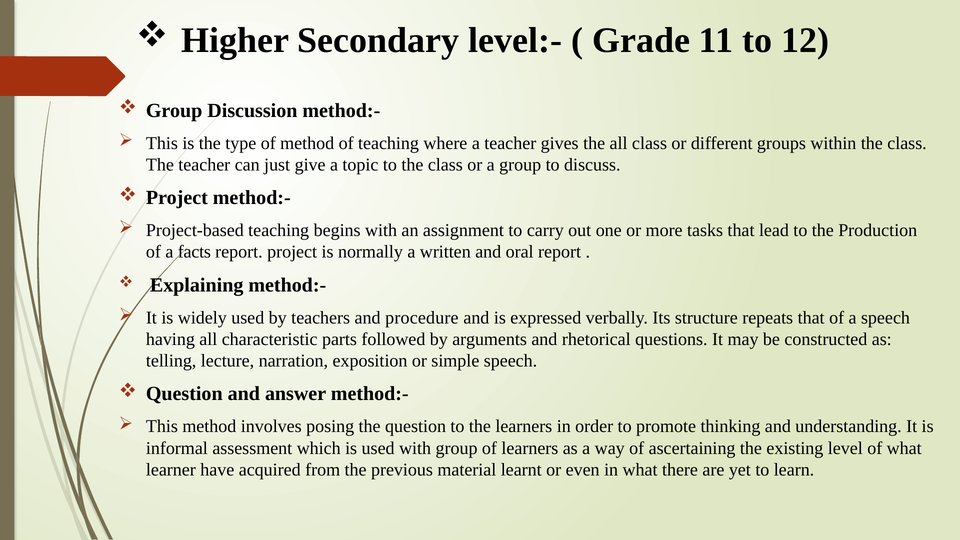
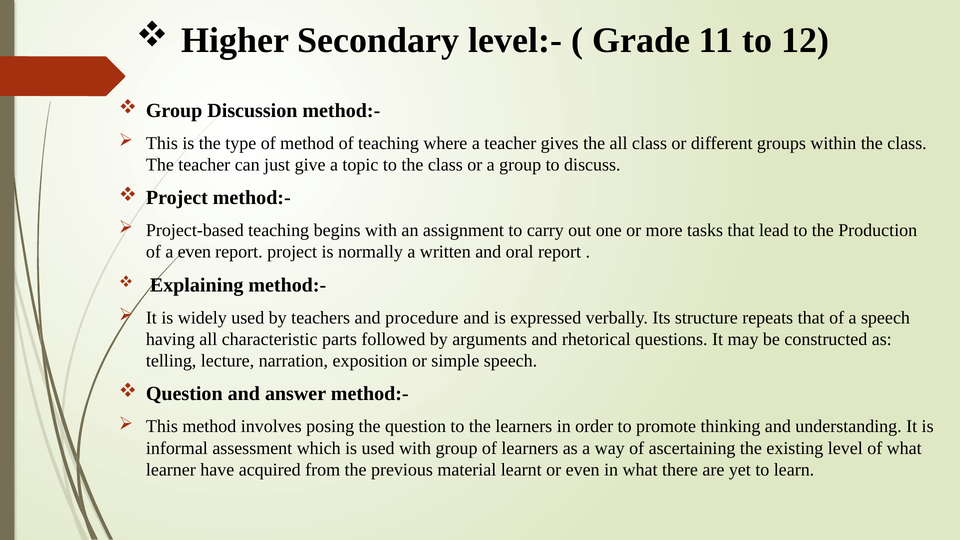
a facts: facts -> even
